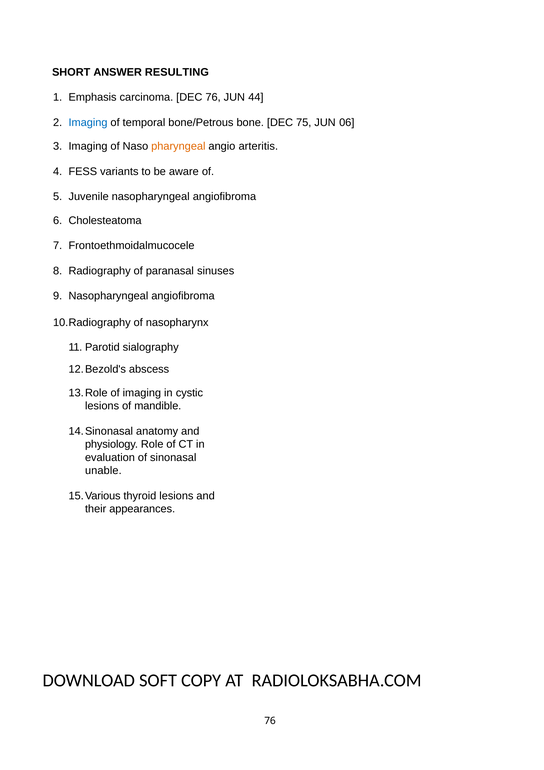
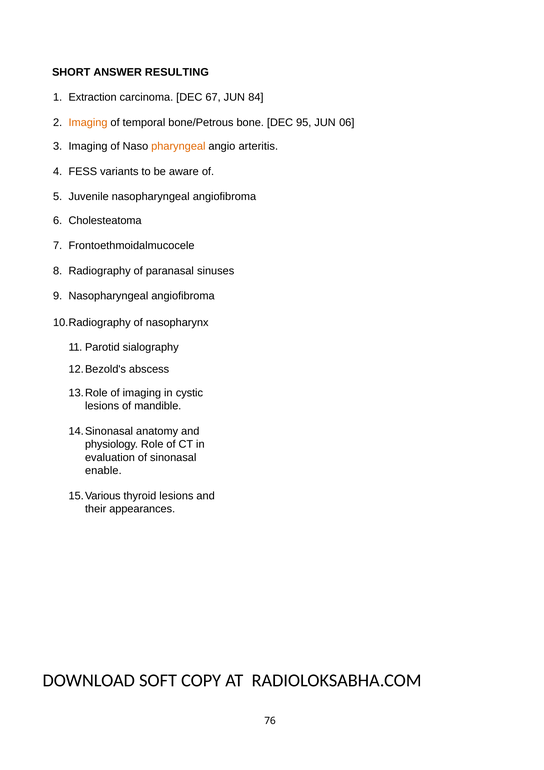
Emphasis: Emphasis -> Extraction
DEC 76: 76 -> 67
44: 44 -> 84
Imaging at (88, 123) colour: blue -> orange
75: 75 -> 95
unable: unable -> enable
